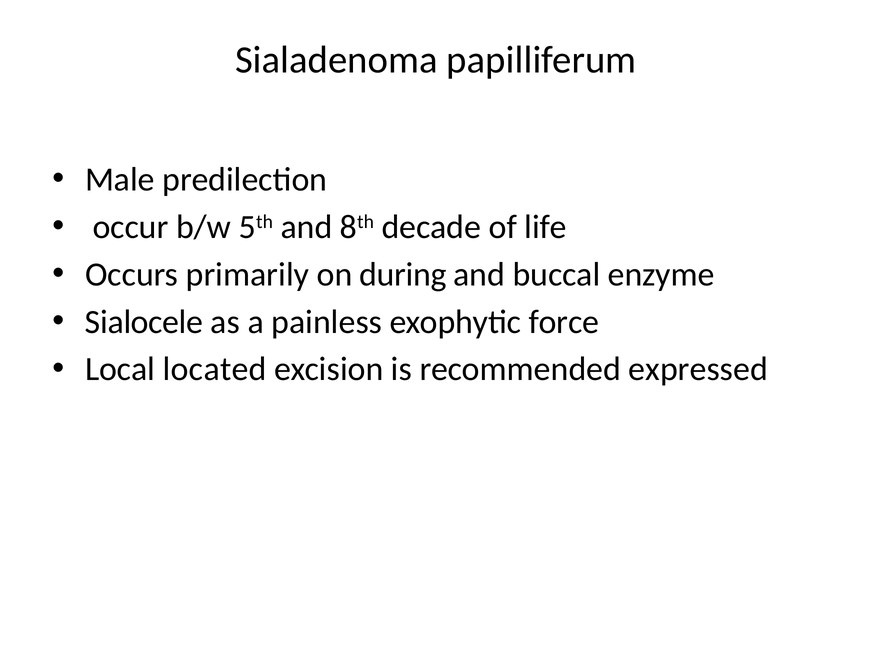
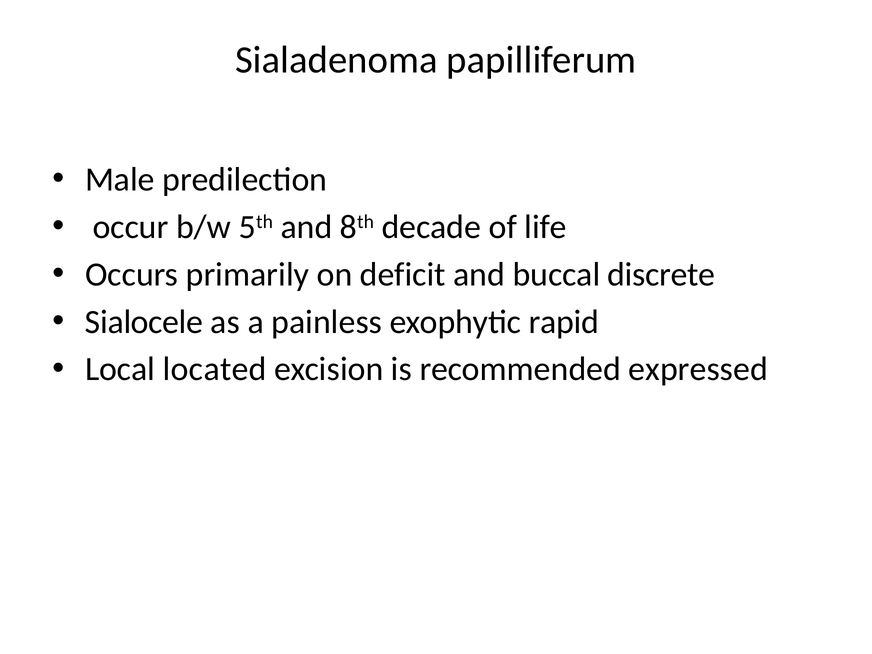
during: during -> deficit
enzyme: enzyme -> discrete
force: force -> rapid
